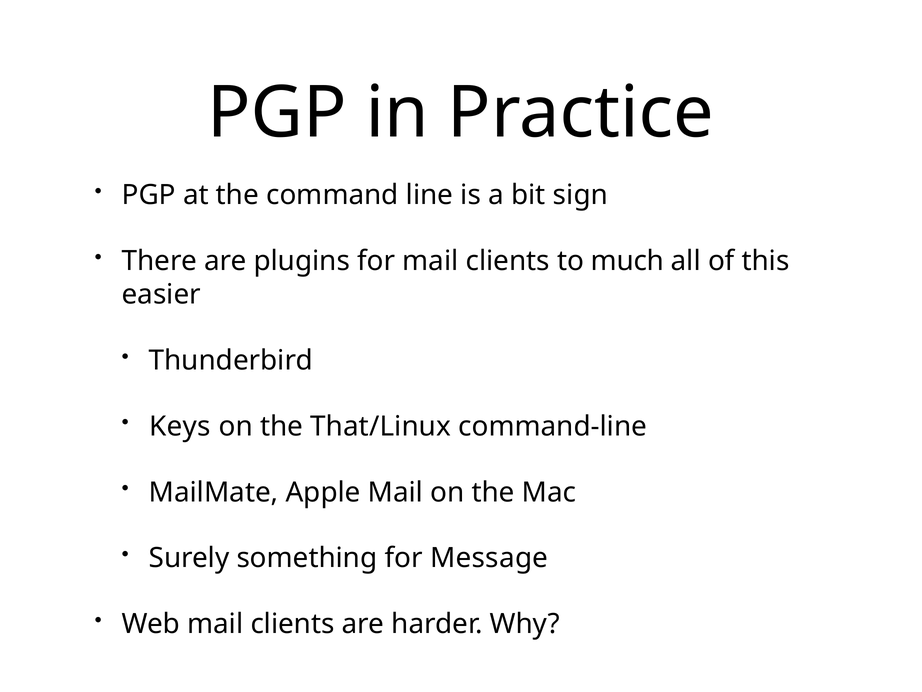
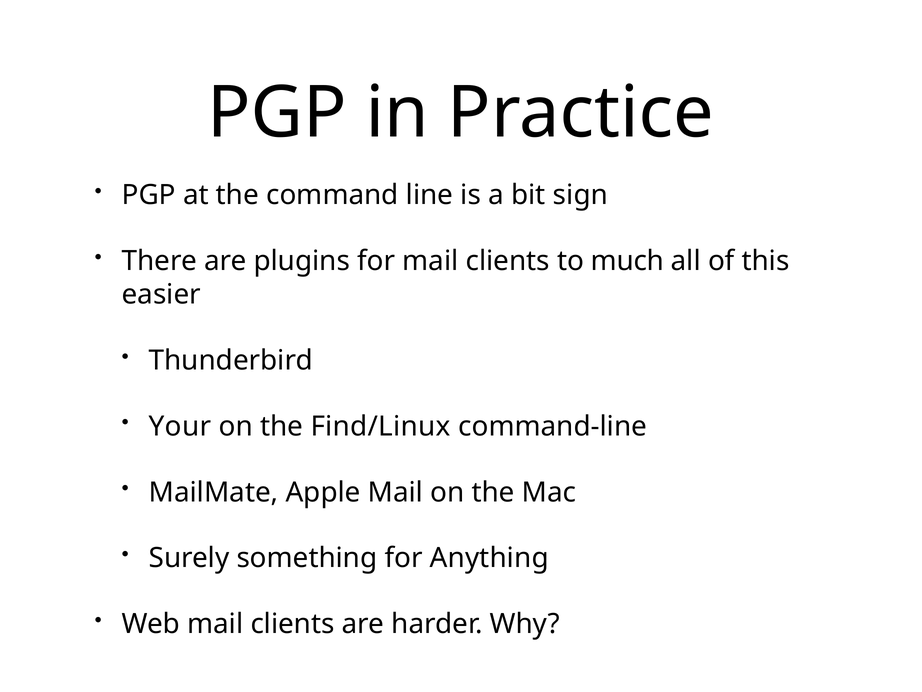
Keys: Keys -> Your
That/Linux: That/Linux -> Find/Linux
Message: Message -> Anything
